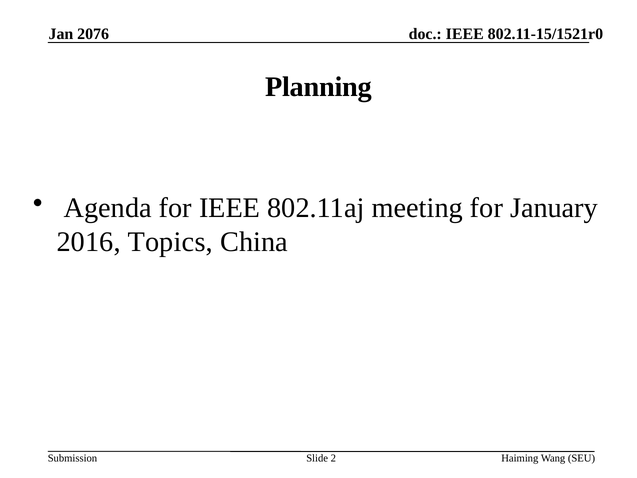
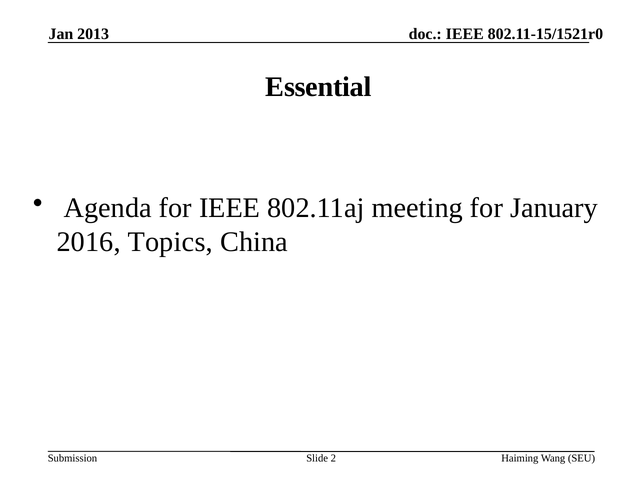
2076: 2076 -> 2013
Planning: Planning -> Essential
